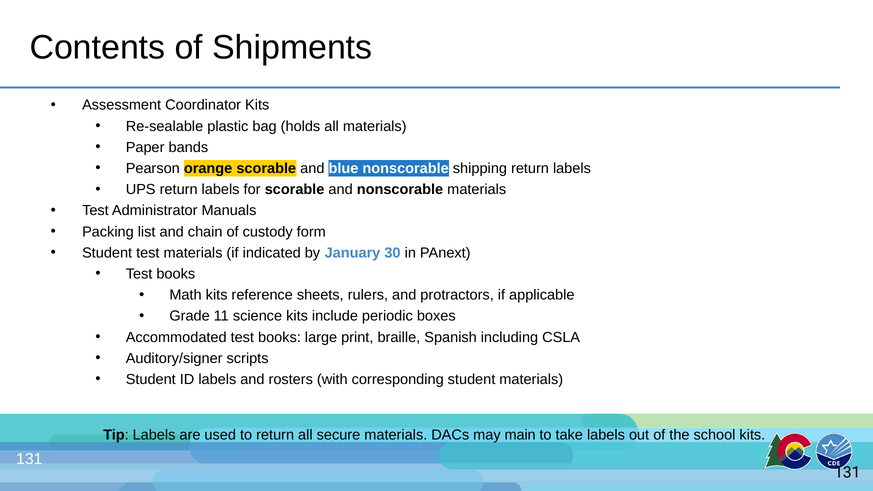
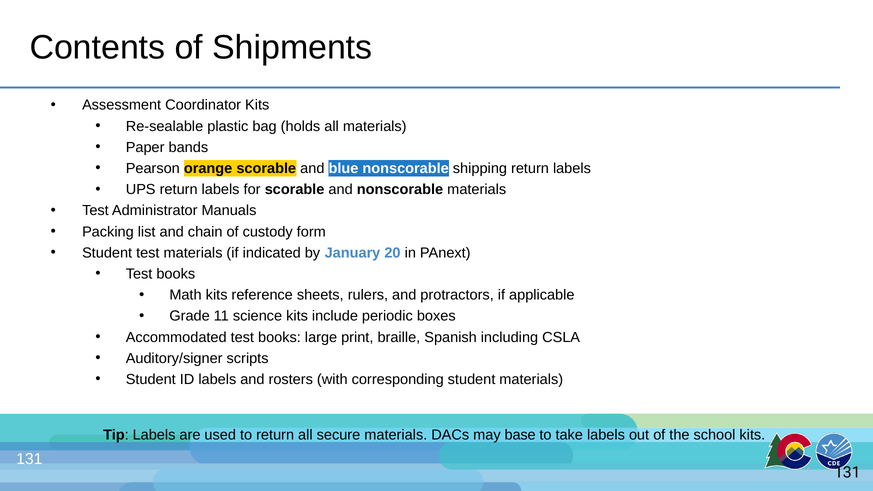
30: 30 -> 20
main: main -> base
